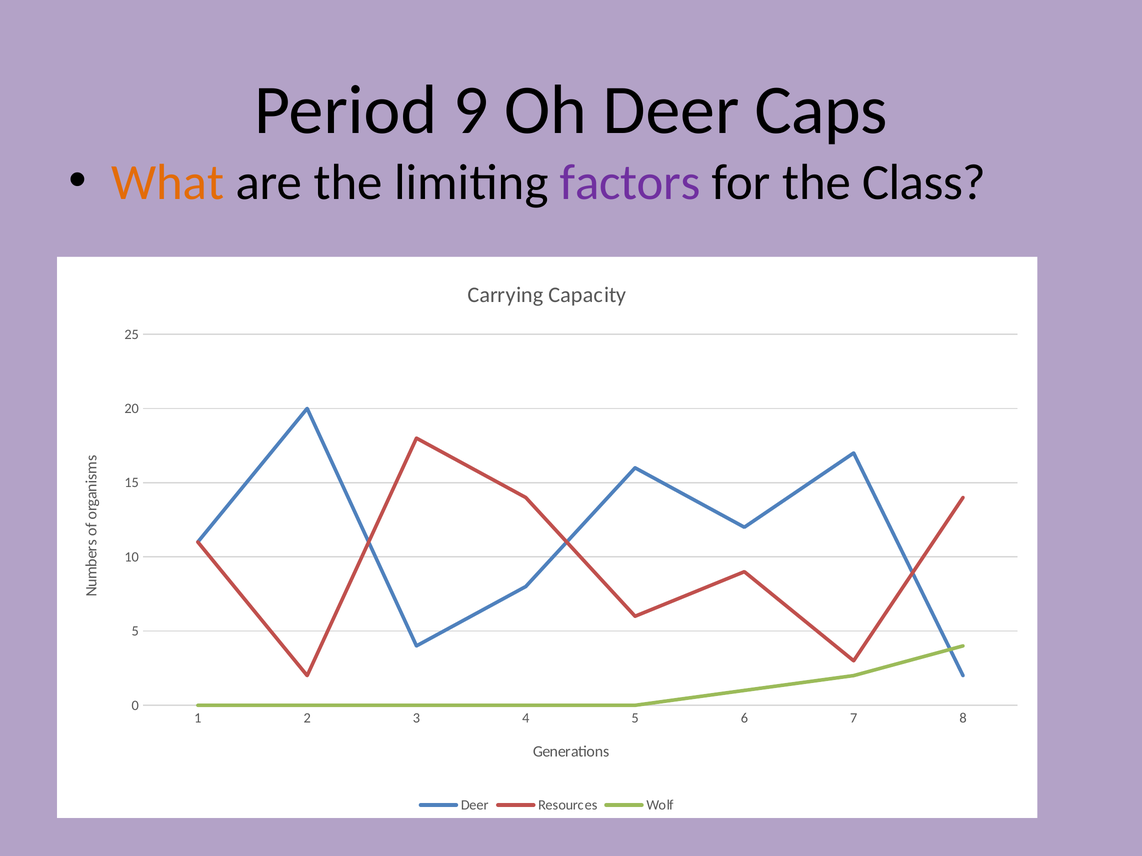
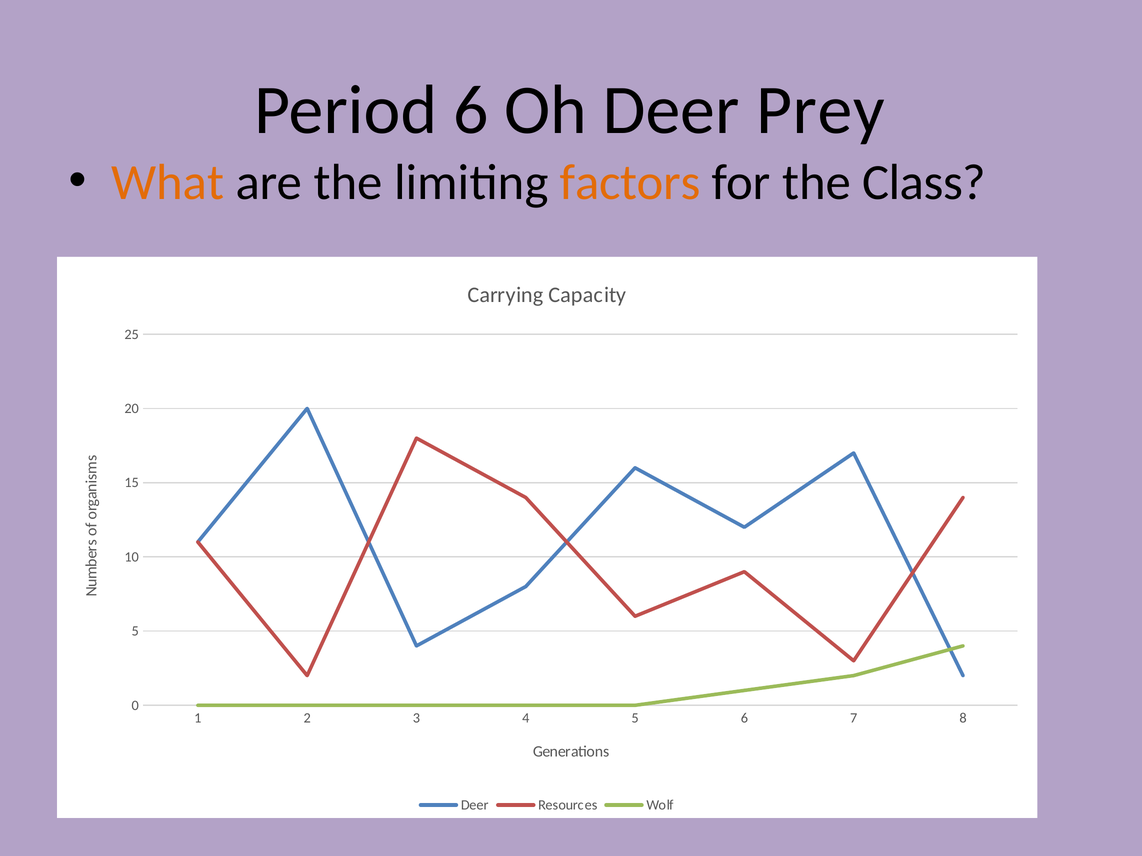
Period 9: 9 -> 6
Caps: Caps -> Prey
factors colour: purple -> orange
